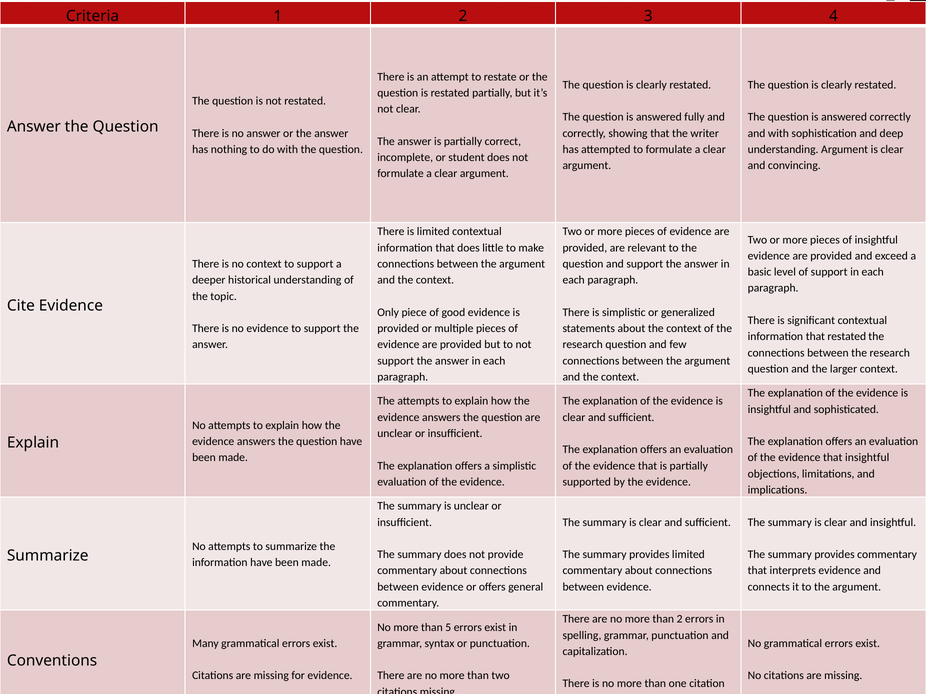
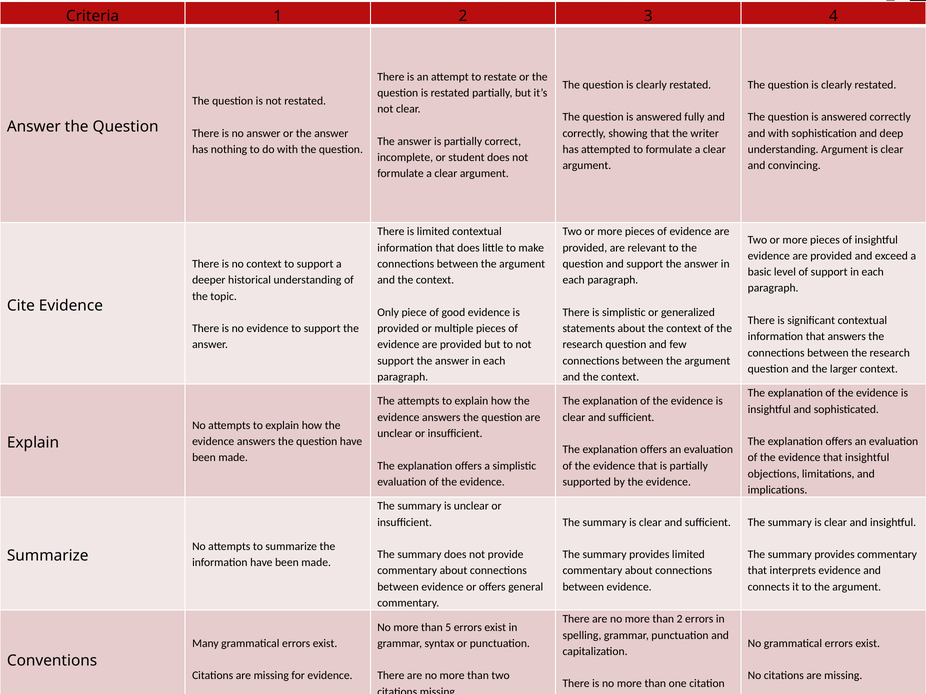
that restated: restated -> answers
